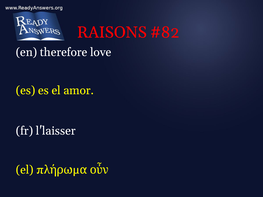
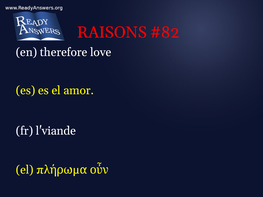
l'laisser: l'laisser -> l'viande
